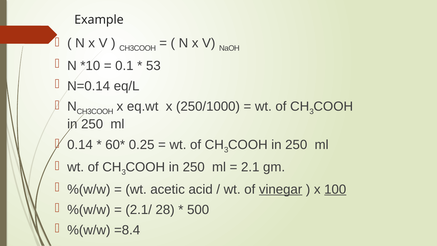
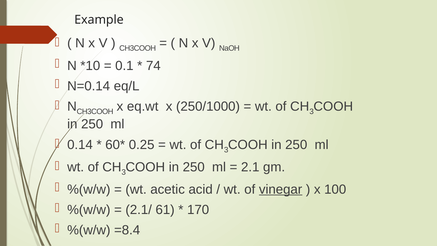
53: 53 -> 74
100 underline: present -> none
28: 28 -> 61
500: 500 -> 170
